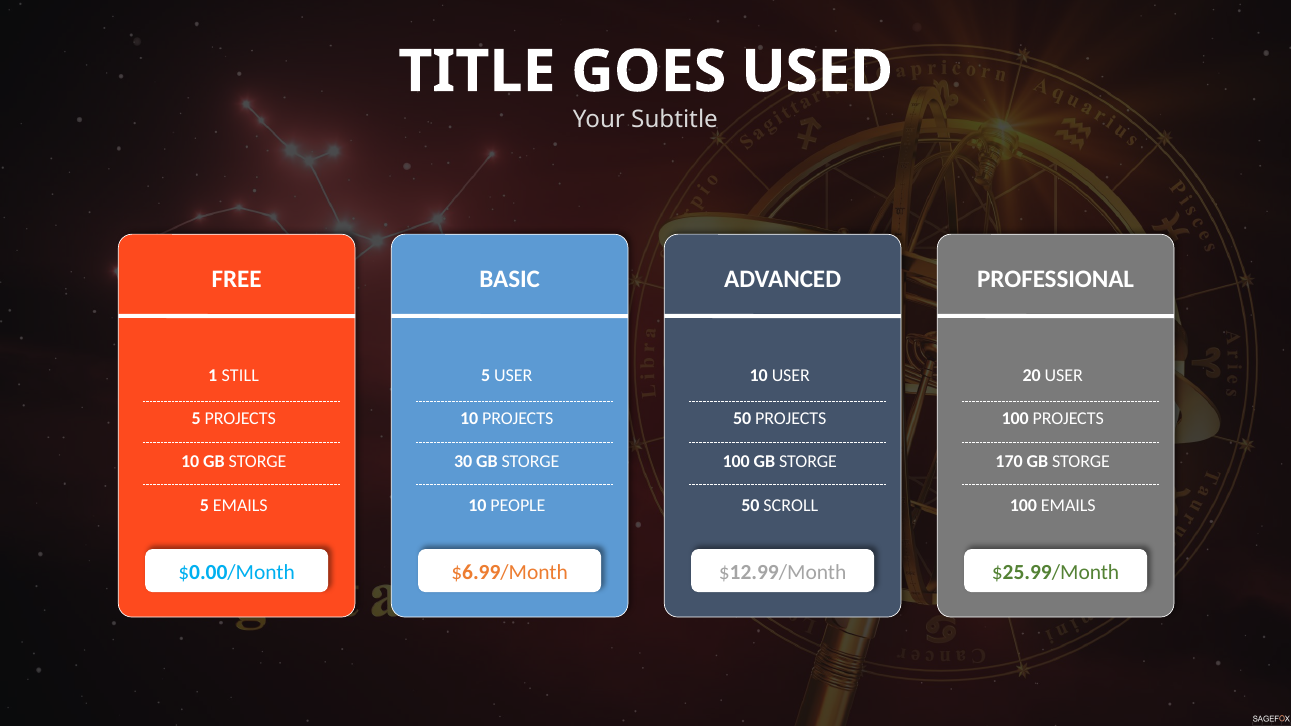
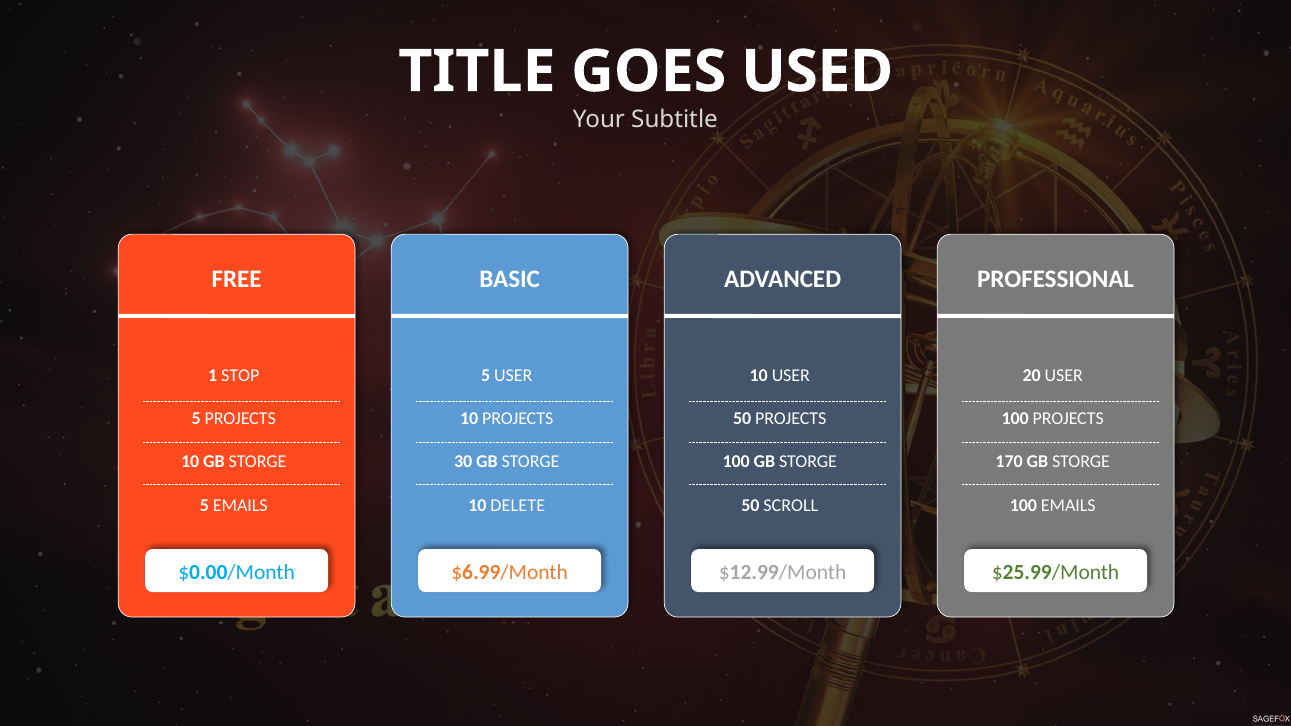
STILL: STILL -> STOP
PEOPLE: PEOPLE -> DELETE
